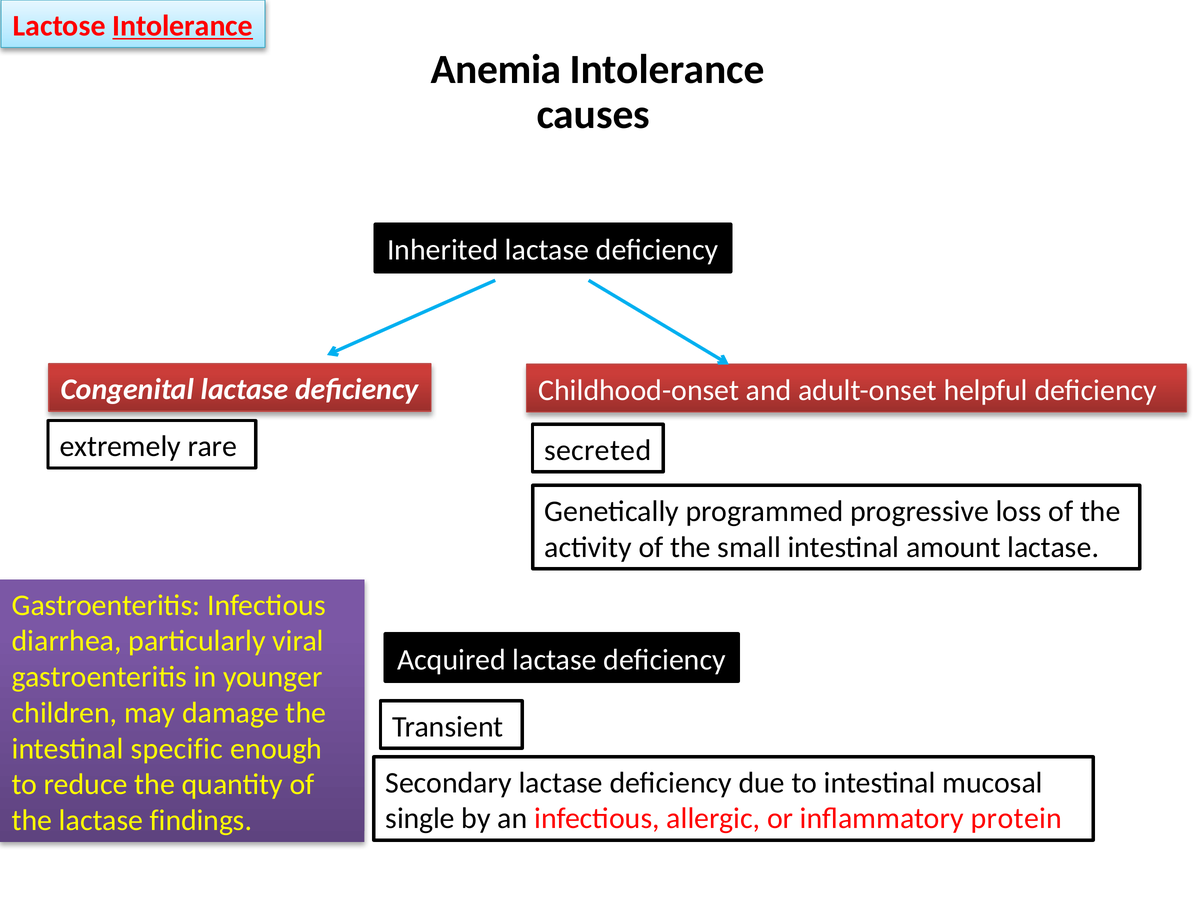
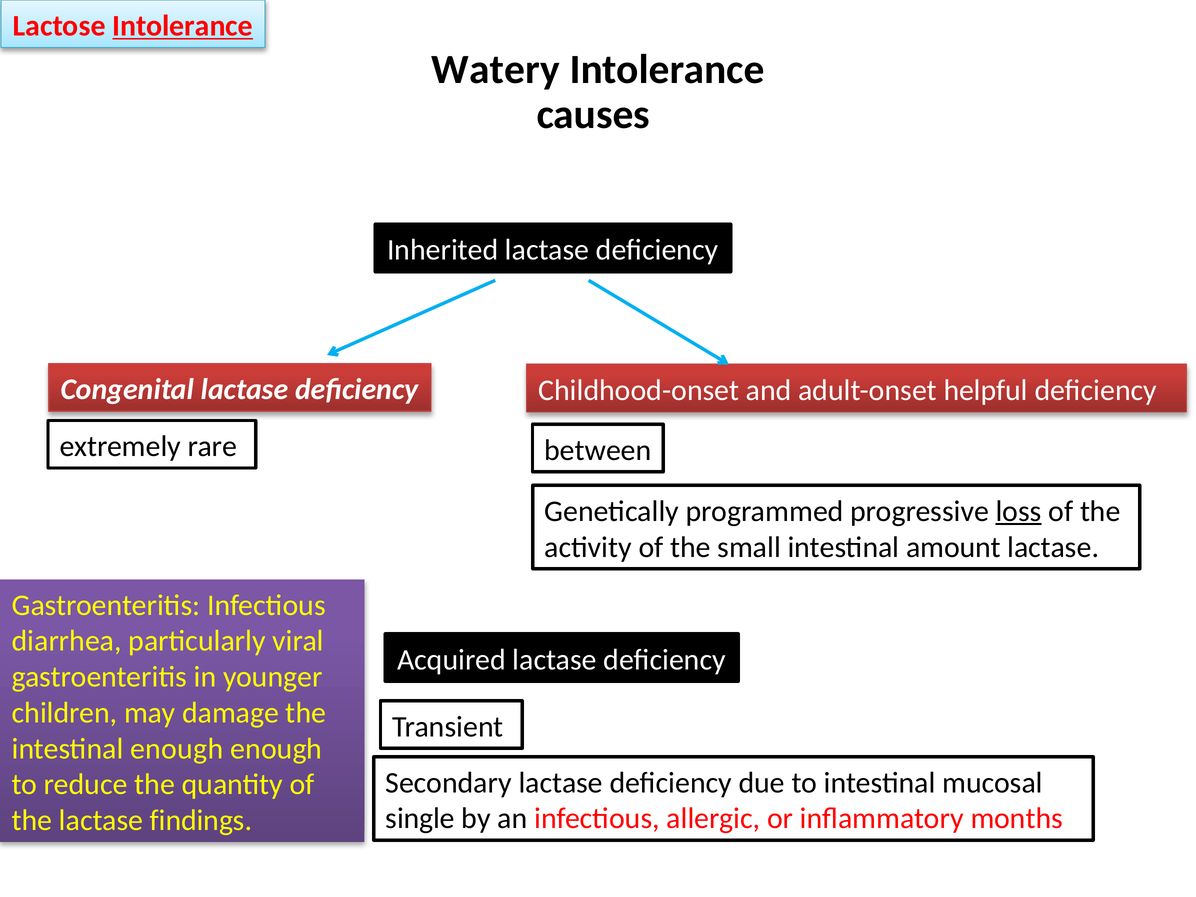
Anemia: Anemia -> Watery
secreted: secreted -> between
loss underline: none -> present
intestinal specific: specific -> enough
protein: protein -> months
